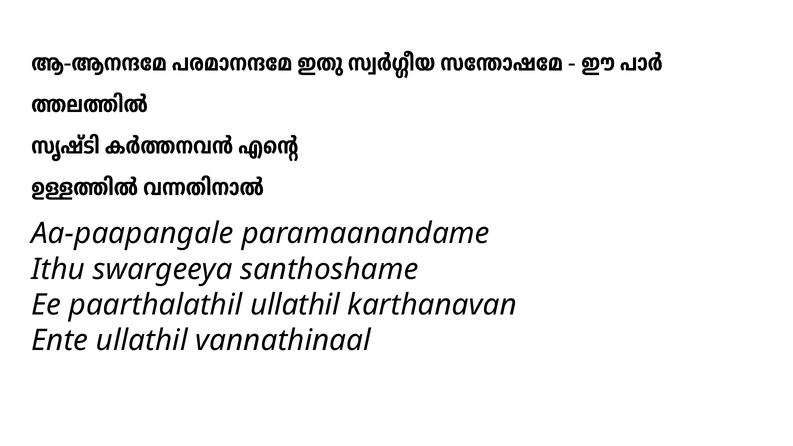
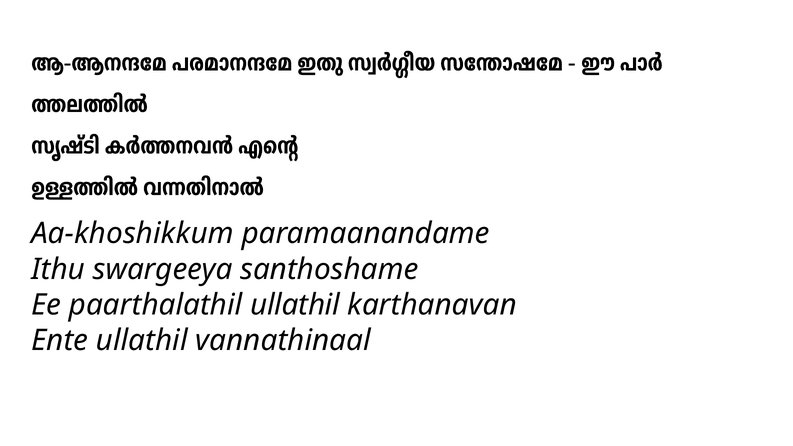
Aa-paapangale: Aa-paapangale -> Aa-khoshikkum
